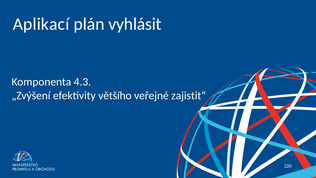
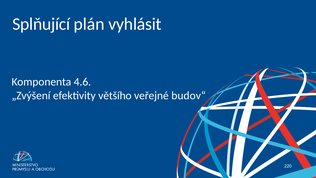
Aplikací: Aplikací -> Splňující
4.3: 4.3 -> 4.6
zajistit“: zajistit“ -> budov“
